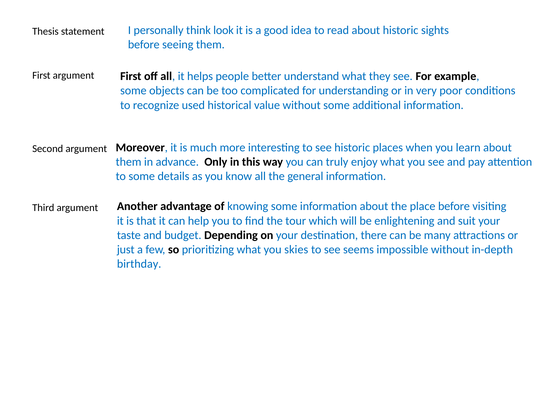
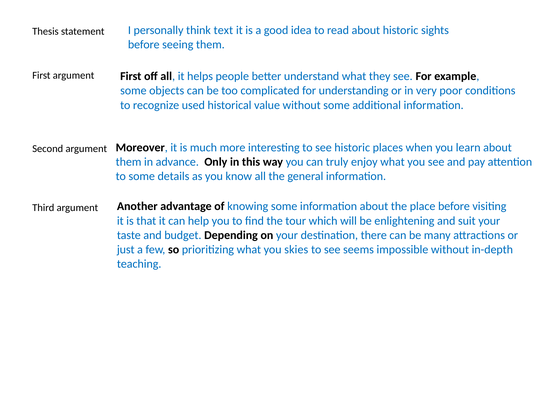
look: look -> text
birthday: birthday -> teaching
